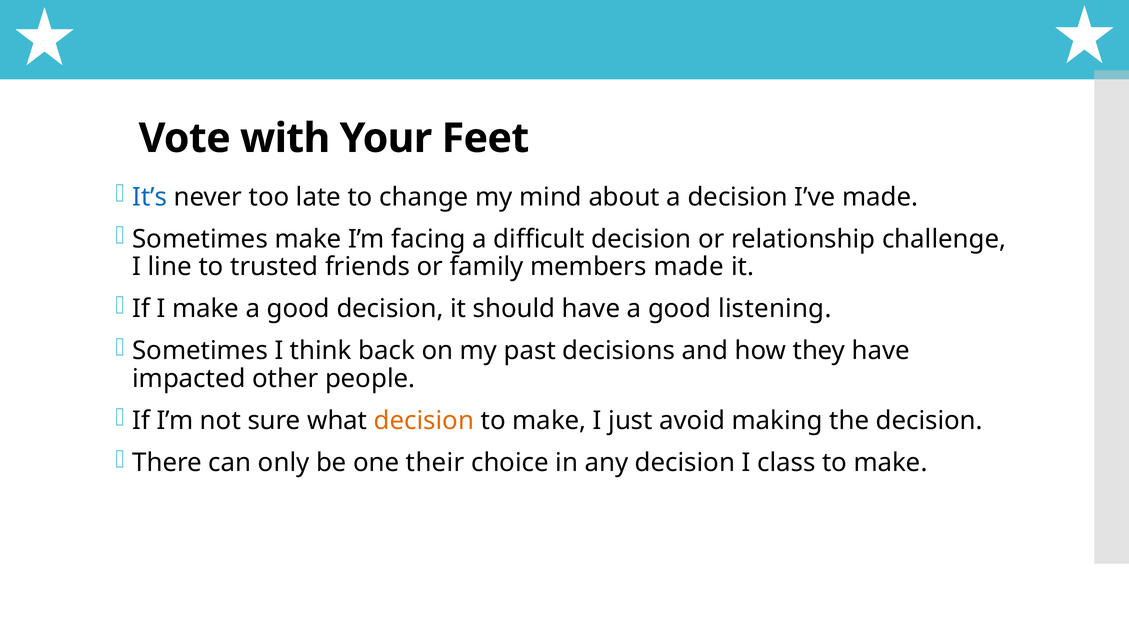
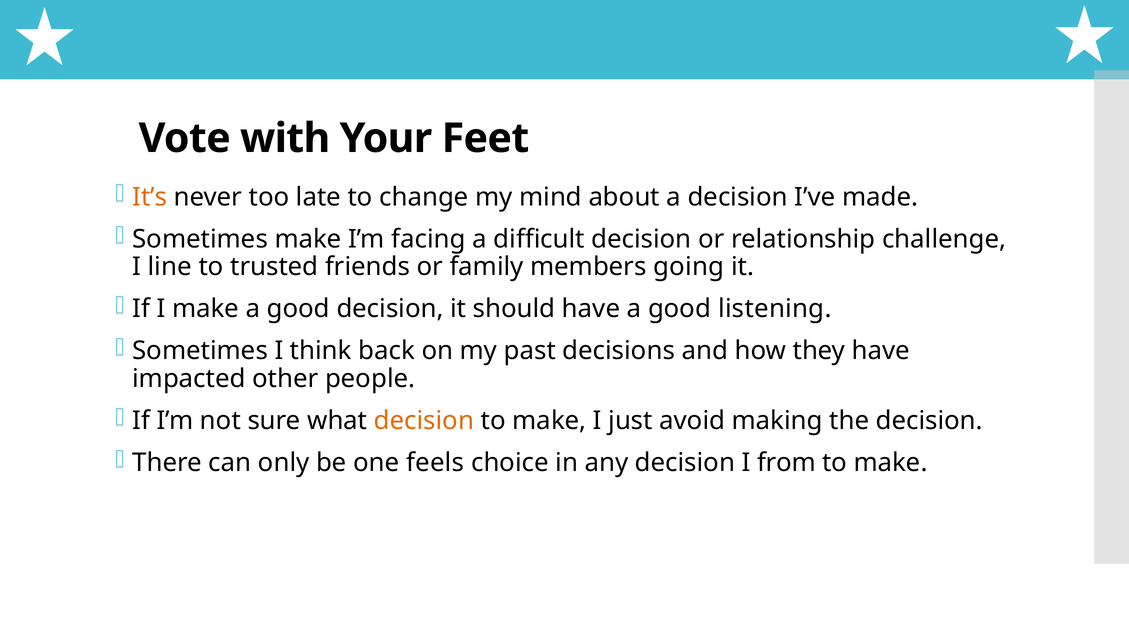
It’s colour: blue -> orange
members made: made -> going
their: their -> feels
class: class -> from
